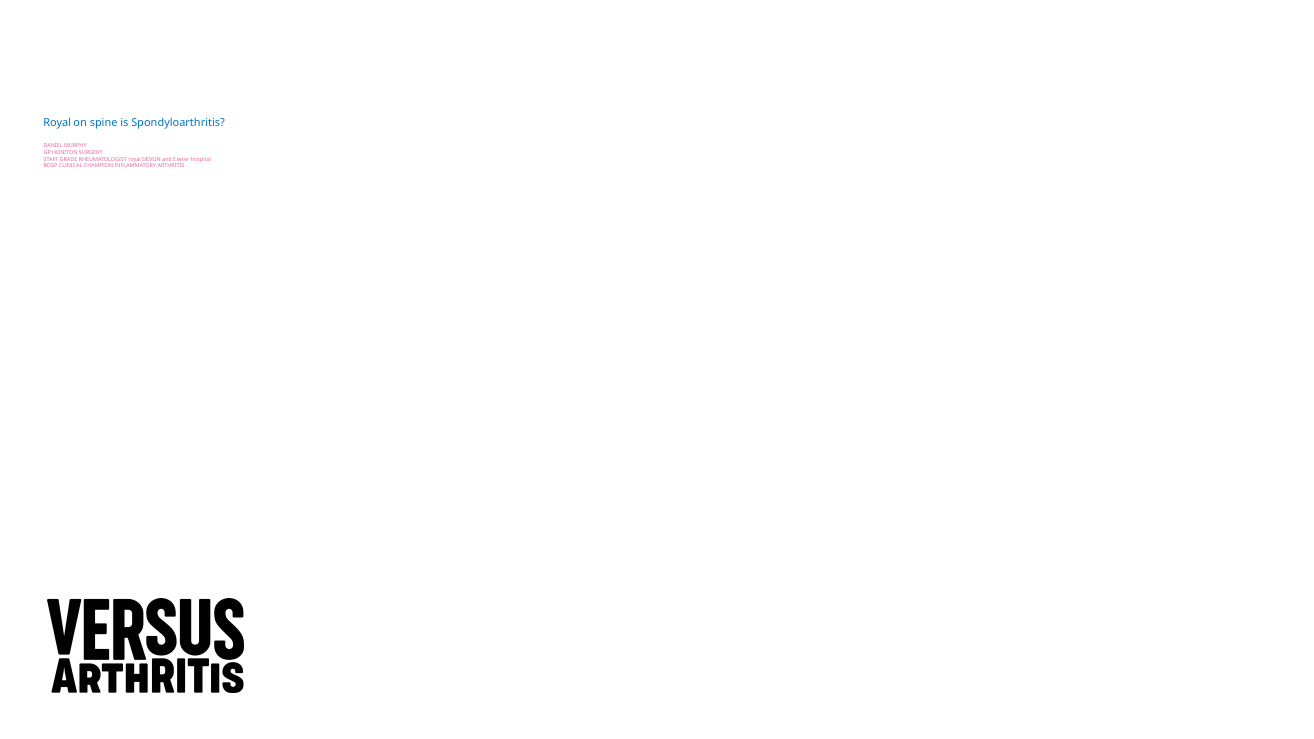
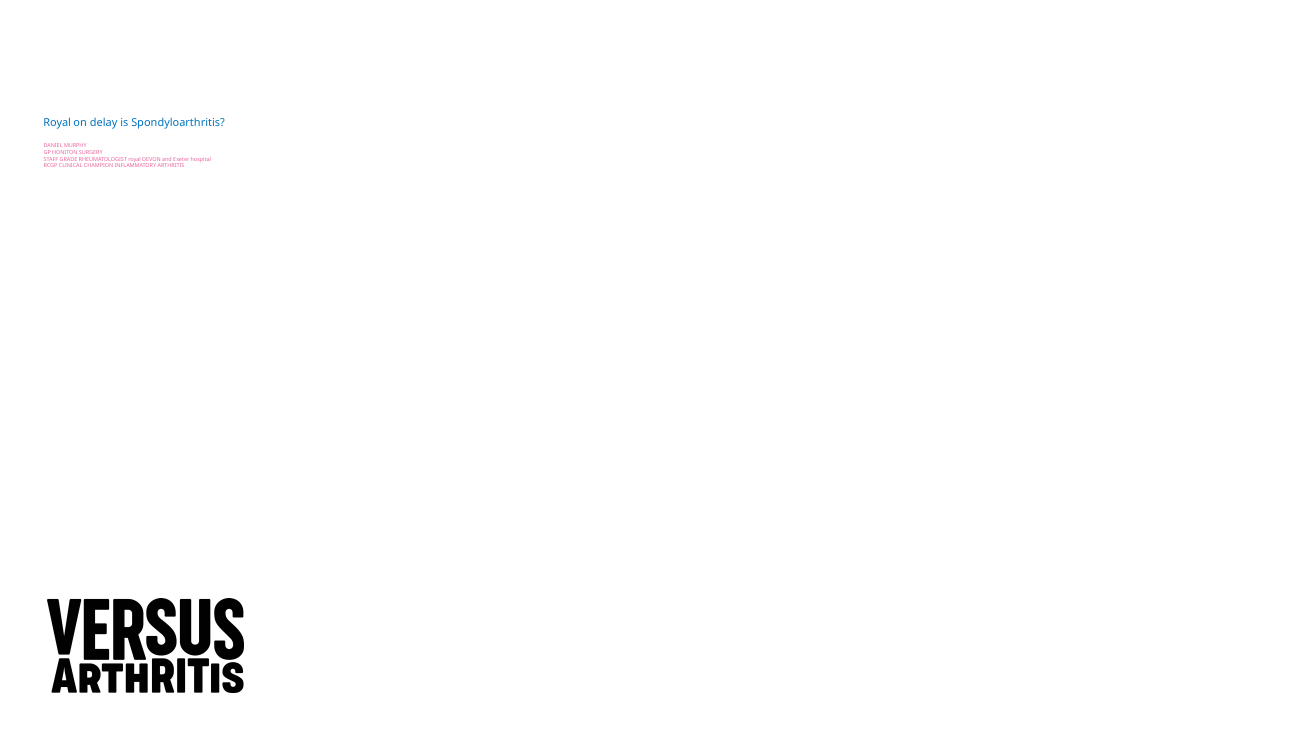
spine: spine -> delay
